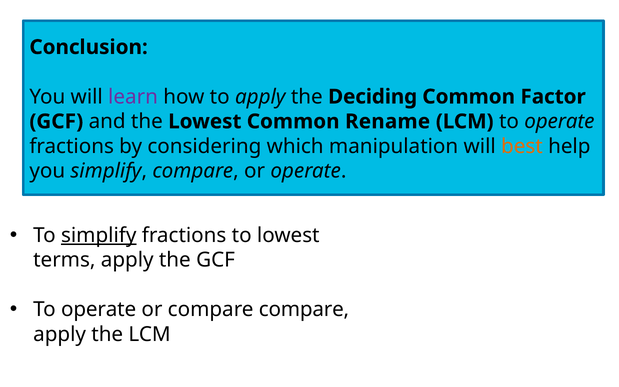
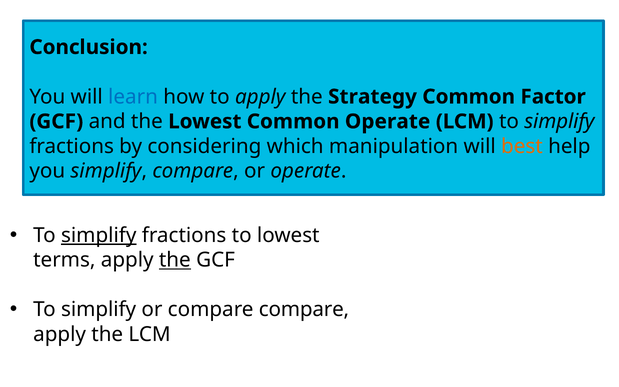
learn colour: purple -> blue
Deciding: Deciding -> Strategy
Common Rename: Rename -> Operate
LCM to operate: operate -> simplify
the at (175, 260) underline: none -> present
operate at (99, 310): operate -> simplify
